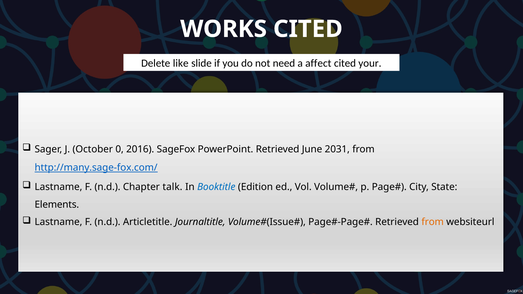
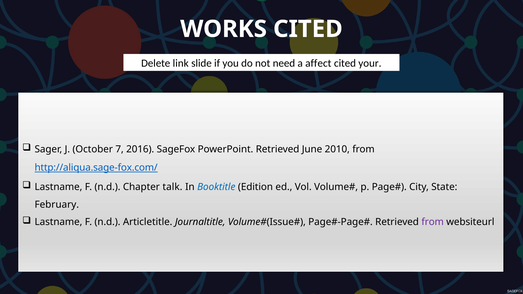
like: like -> link
0: 0 -> 7
2031: 2031 -> 2010
http://many.sage-fox.com/: http://many.sage-fox.com/ -> http://aliqua.sage-fox.com/
Elements: Elements -> February
from at (433, 222) colour: orange -> purple
